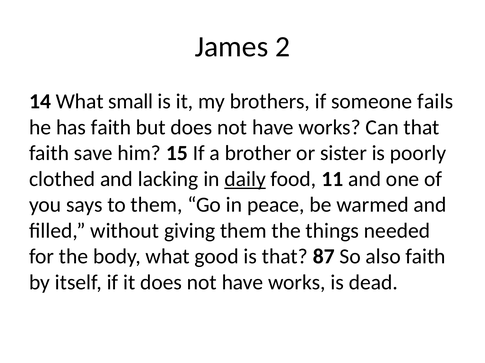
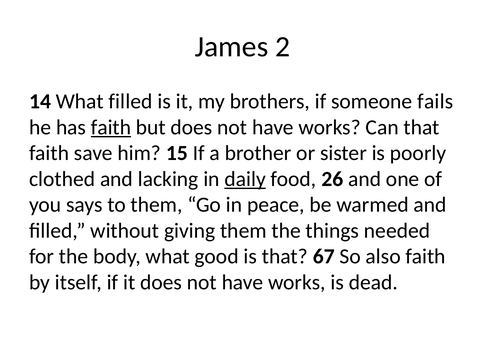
What small: small -> filled
faith at (111, 128) underline: none -> present
11: 11 -> 26
87: 87 -> 67
